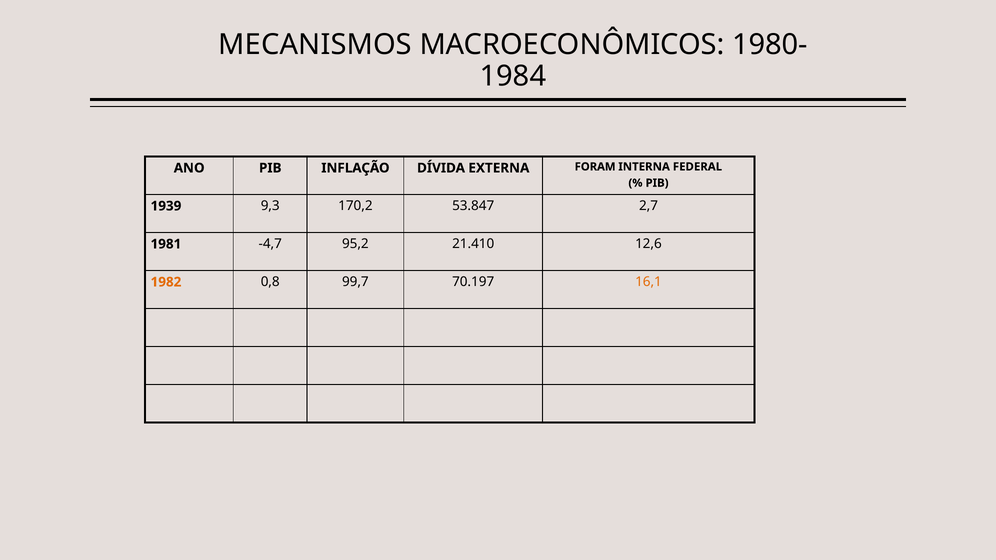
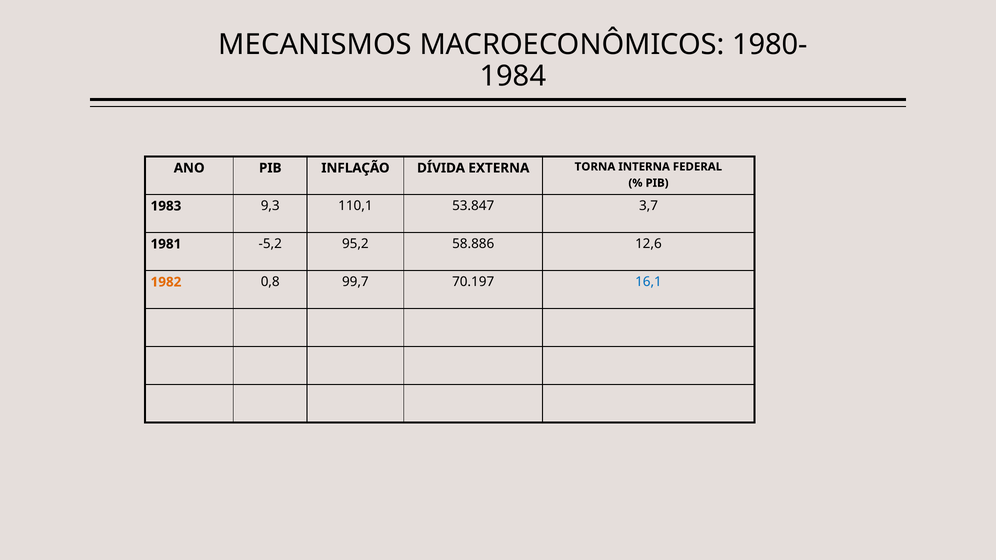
FORAM: FORAM -> TORNA
1939: 1939 -> 1983
170,2: 170,2 -> 110,1
2,7: 2,7 -> 3,7
-4,7: -4,7 -> -5,2
21.410: 21.410 -> 58.886
16,1 colour: orange -> blue
